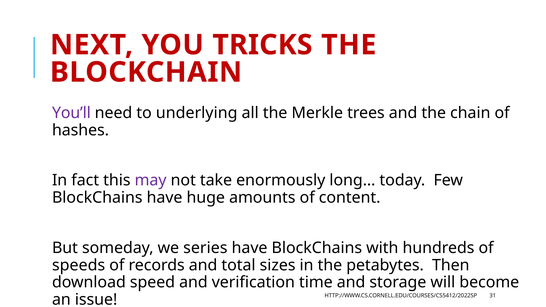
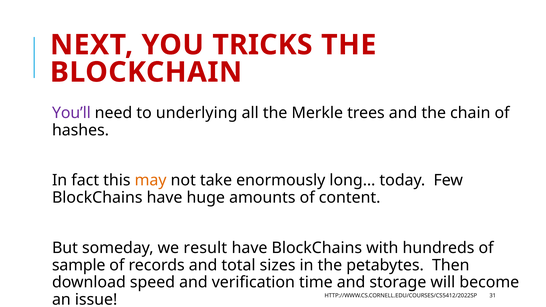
may colour: purple -> orange
series: series -> result
speeds: speeds -> sample
